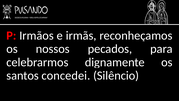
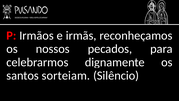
concedei: concedei -> sorteiam
